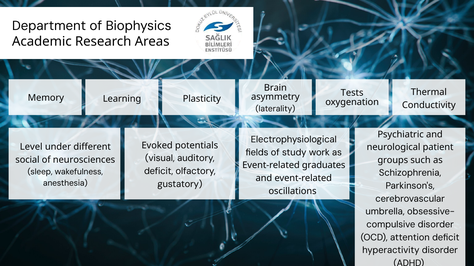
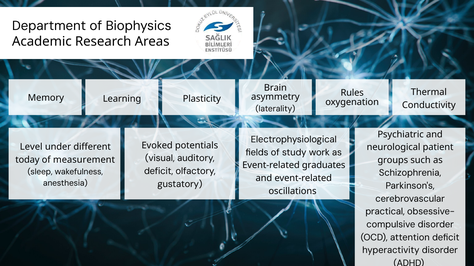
Tests: Tests -> Rules
social: social -> today
neurosciences: neurosciences -> measurement
umbrella: umbrella -> practical
